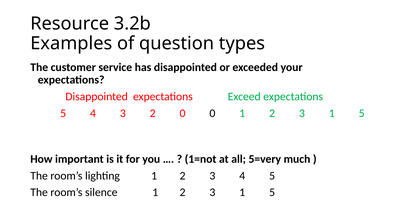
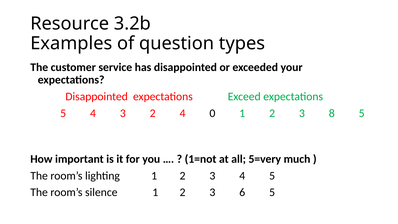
2 0: 0 -> 4
1 at (332, 113): 1 -> 8
1 at (242, 192): 1 -> 6
